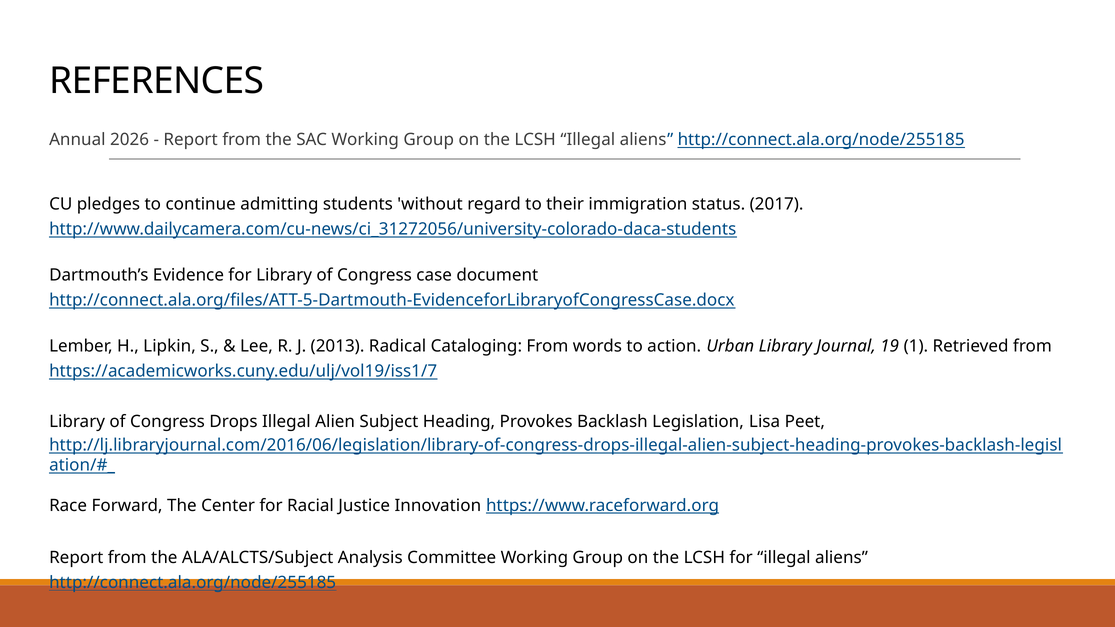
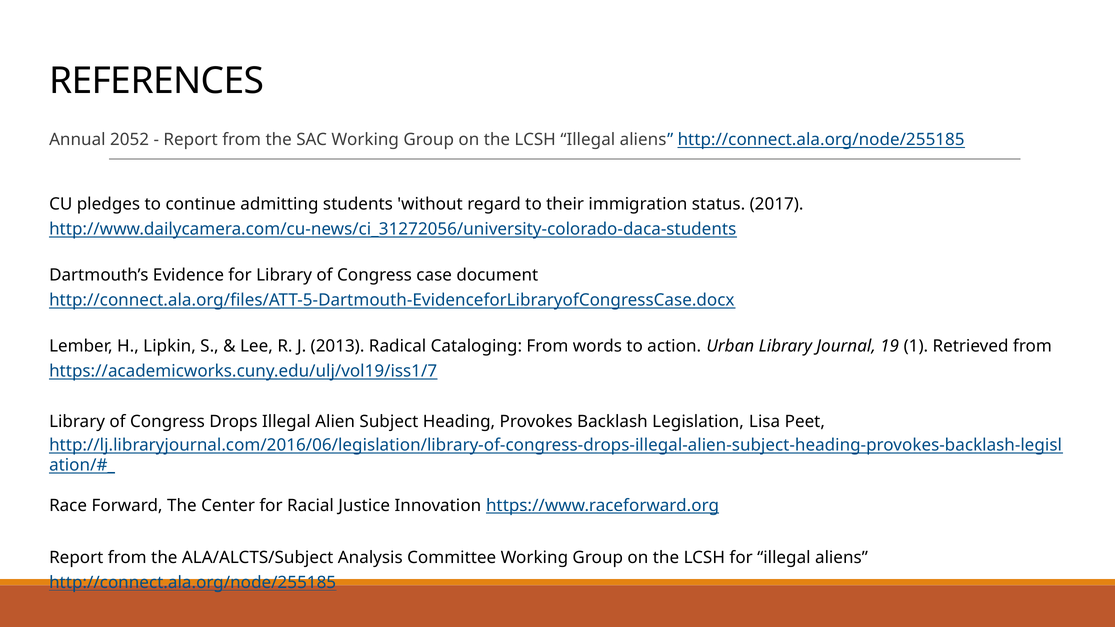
2026: 2026 -> 2052
